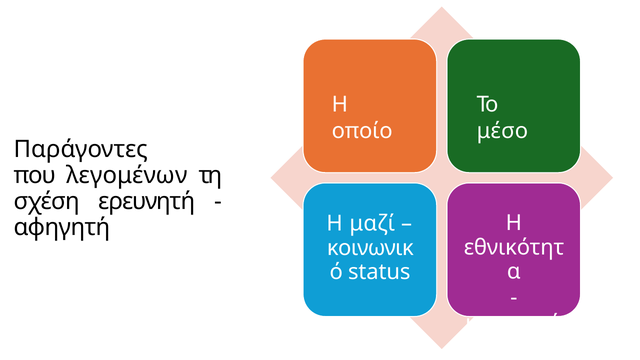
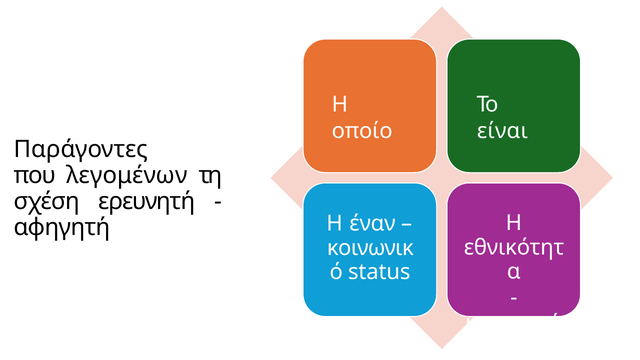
μέσο: μέσο -> είναι
μαζί: μαζί -> έναν
